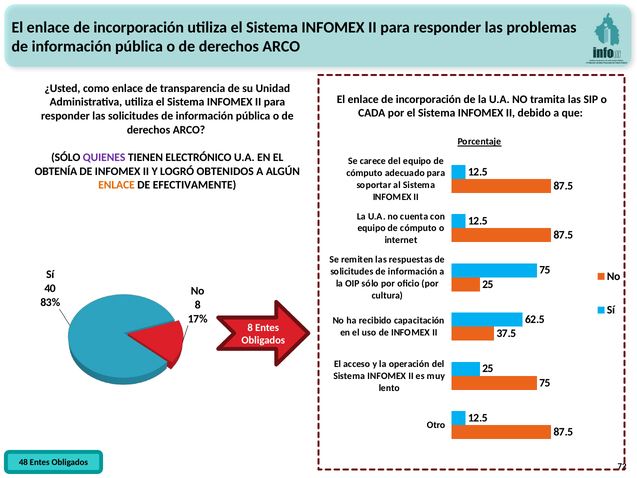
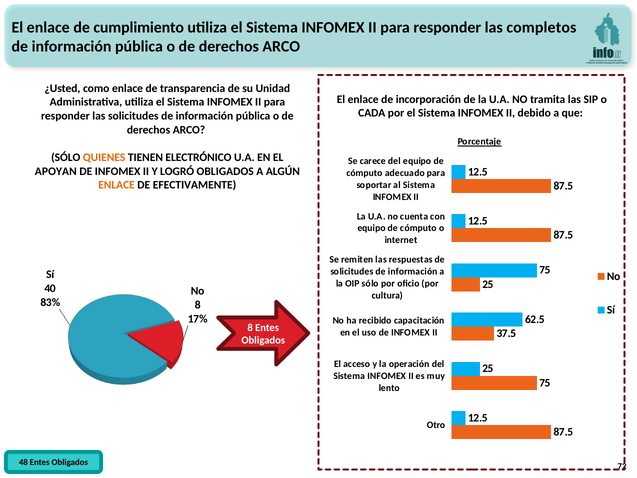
incorporación at (139, 28): incorporación -> cumplimiento
problemas: problemas -> completos
QUIENES colour: purple -> orange
OBTENÍA: OBTENÍA -> APOYAN
LOGRÓ OBTENIDOS: OBTENIDOS -> OBLIGADOS
